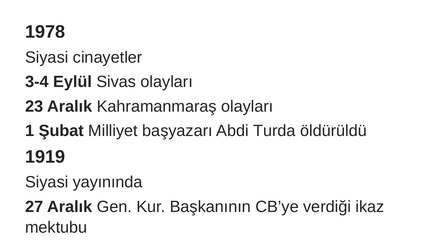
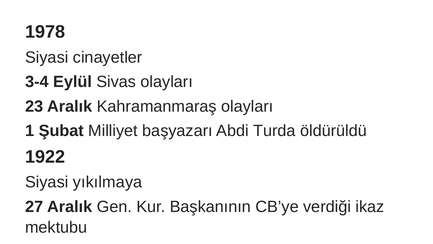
1919: 1919 -> 1922
yayınında: yayınında -> yıkılmaya
